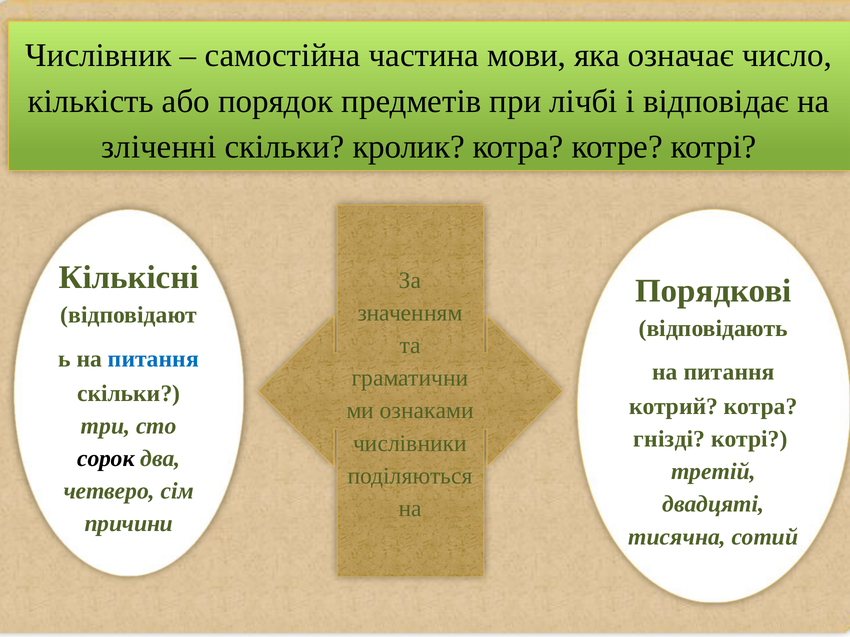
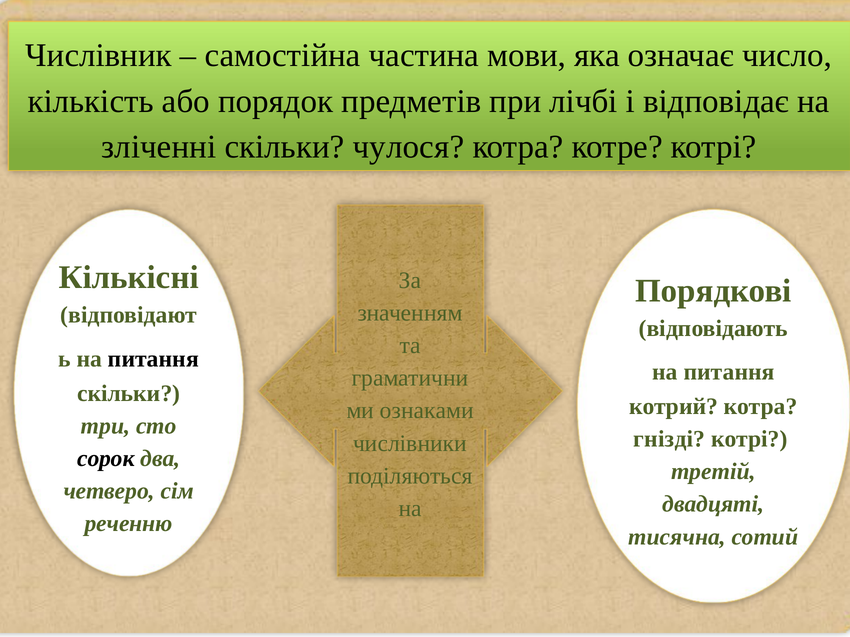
кролик: кролик -> чулося
питання at (153, 359) colour: blue -> black
причини: причини -> реченню
